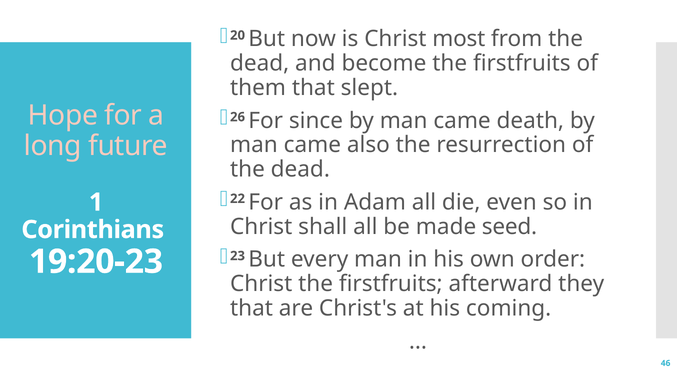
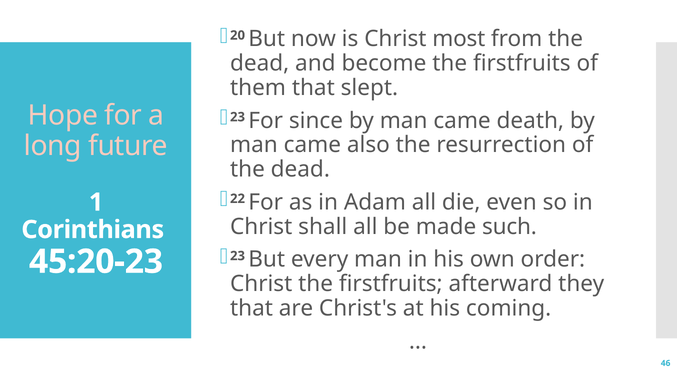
26 at (238, 117): 26 -> 23
seed: seed -> such
19:20-23: 19:20-23 -> 45:20-23
